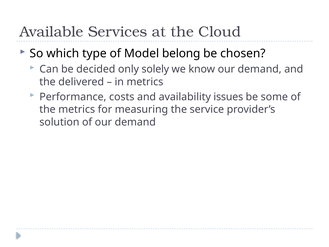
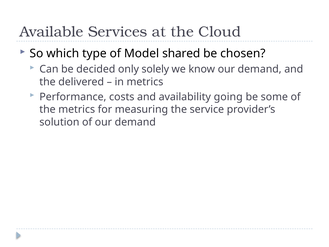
belong: belong -> shared
issues: issues -> going
